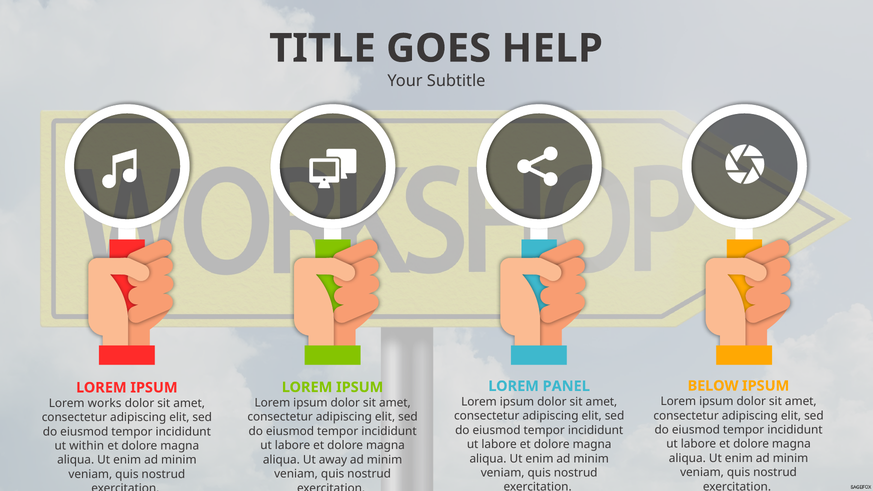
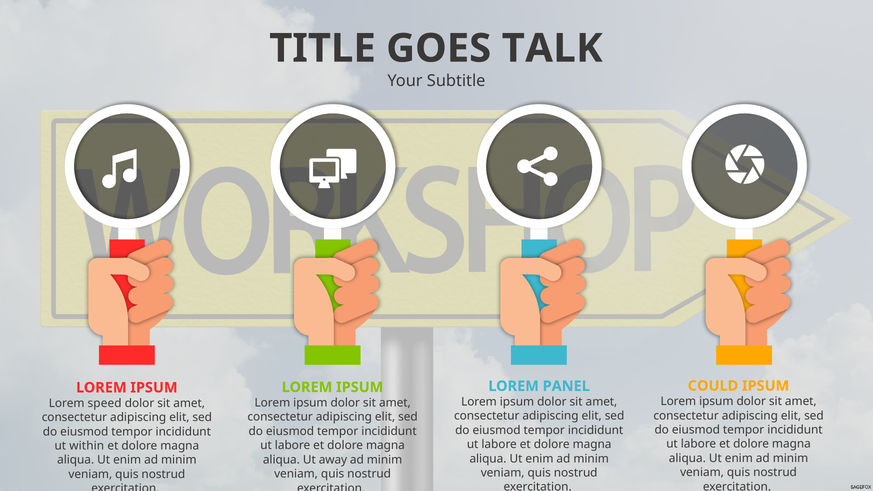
HELP: HELP -> TALK
BELOW: BELOW -> COULD
works: works -> speed
